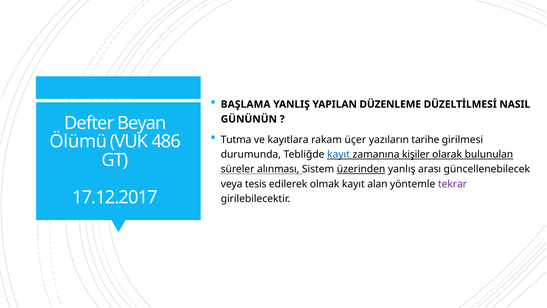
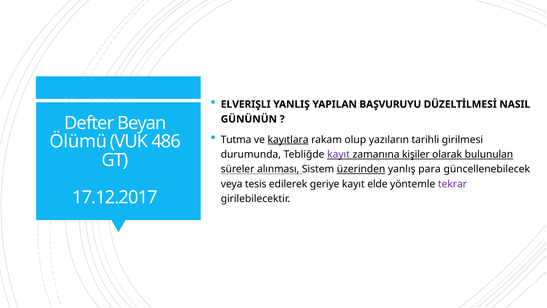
BAŞLAMA: BAŞLAMA -> ELVERIŞLI
DÜZENLEME: DÜZENLEME -> BAŞVURUYU
kayıtlara underline: none -> present
üçer: üçer -> olup
tarihe: tarihe -> tarihli
kayıt at (339, 154) colour: blue -> purple
arası: arası -> para
olmak: olmak -> geriye
alan: alan -> elde
